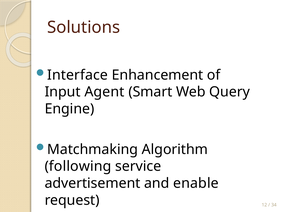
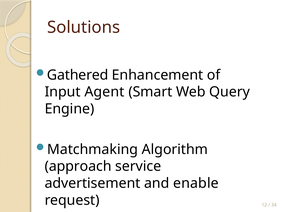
Interface: Interface -> Gathered
following: following -> approach
